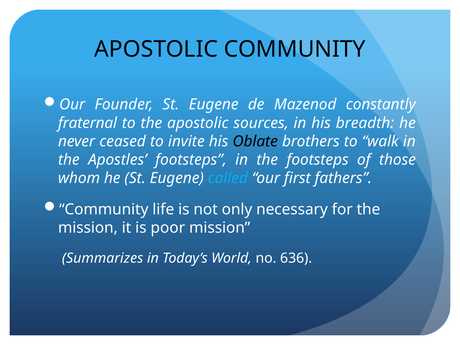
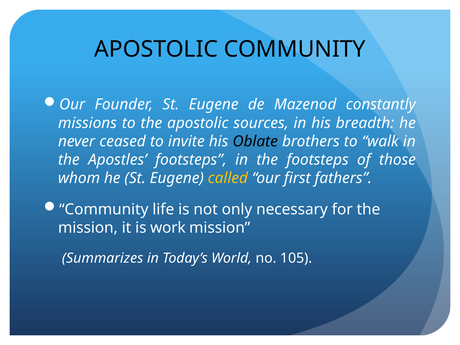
fraternal: fraternal -> missions
called colour: light blue -> yellow
poor: poor -> work
636: 636 -> 105
